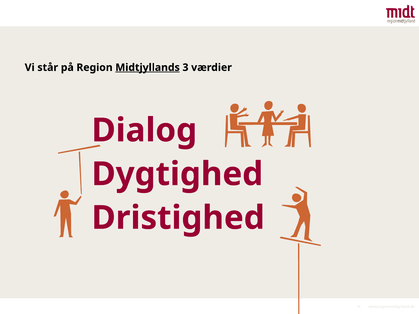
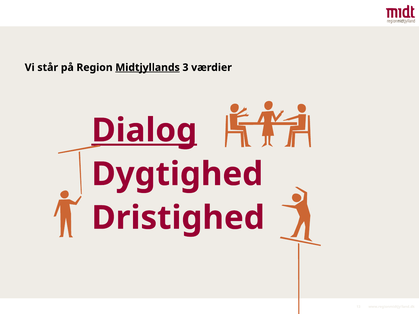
Dialog underline: none -> present
